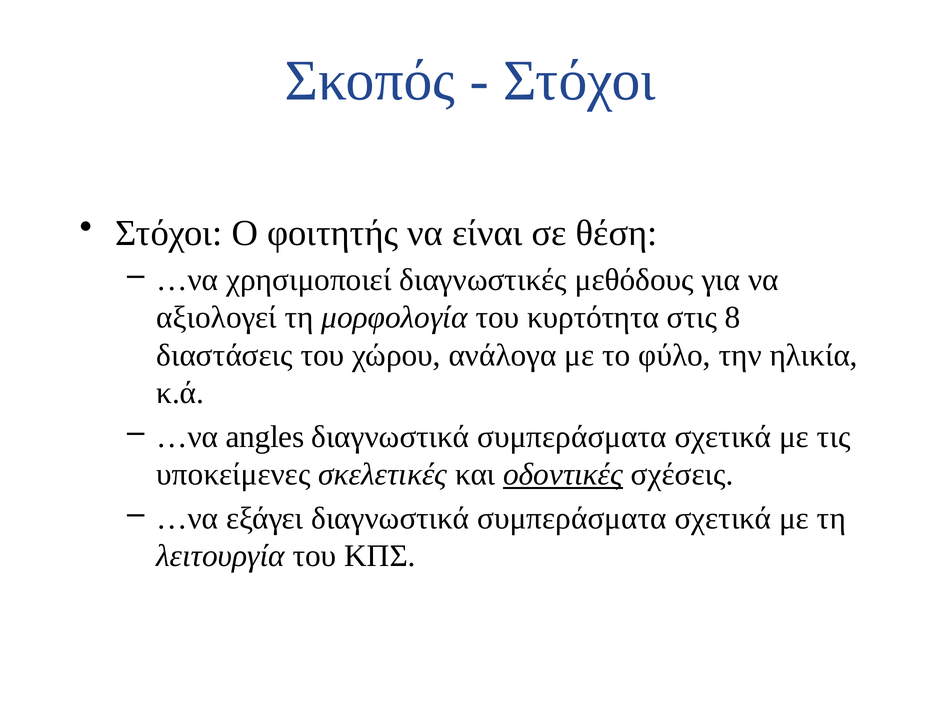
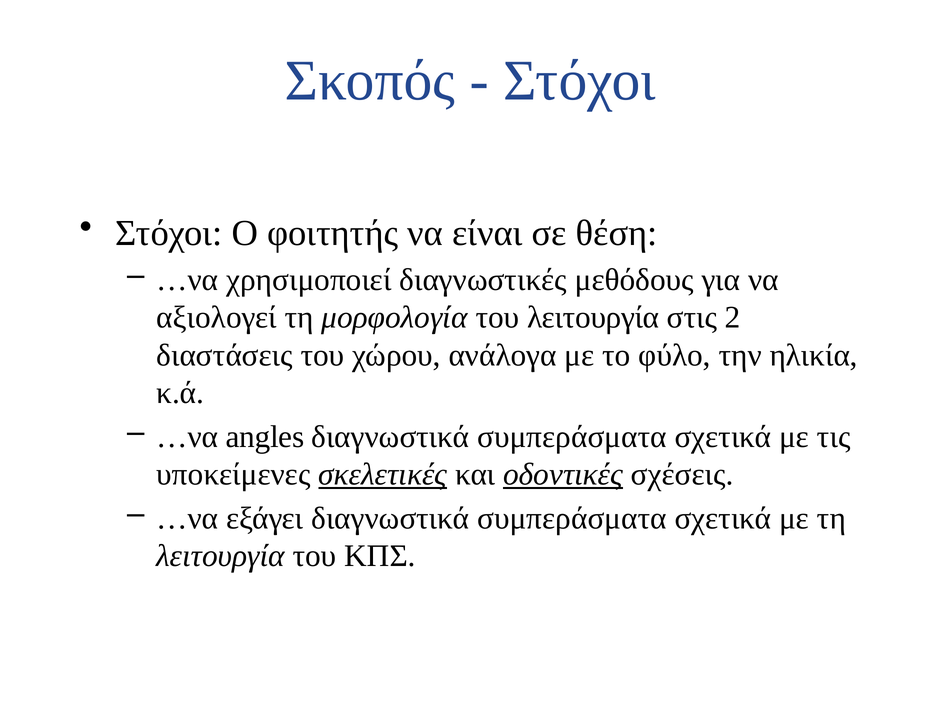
του κυρτότητα: κυρτότητα -> λειτουργία
8: 8 -> 2
σκελετικές underline: none -> present
